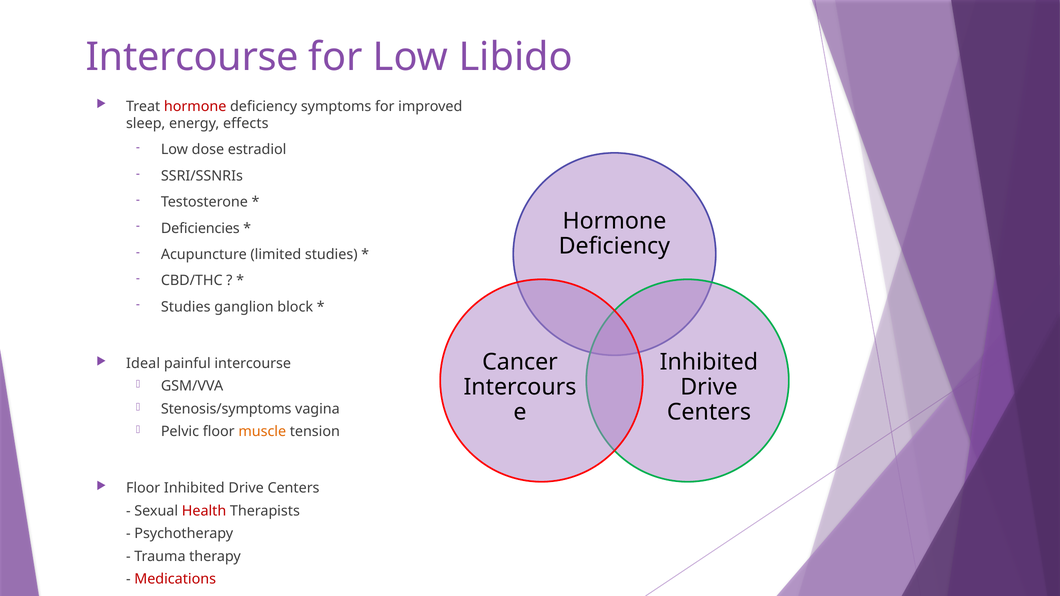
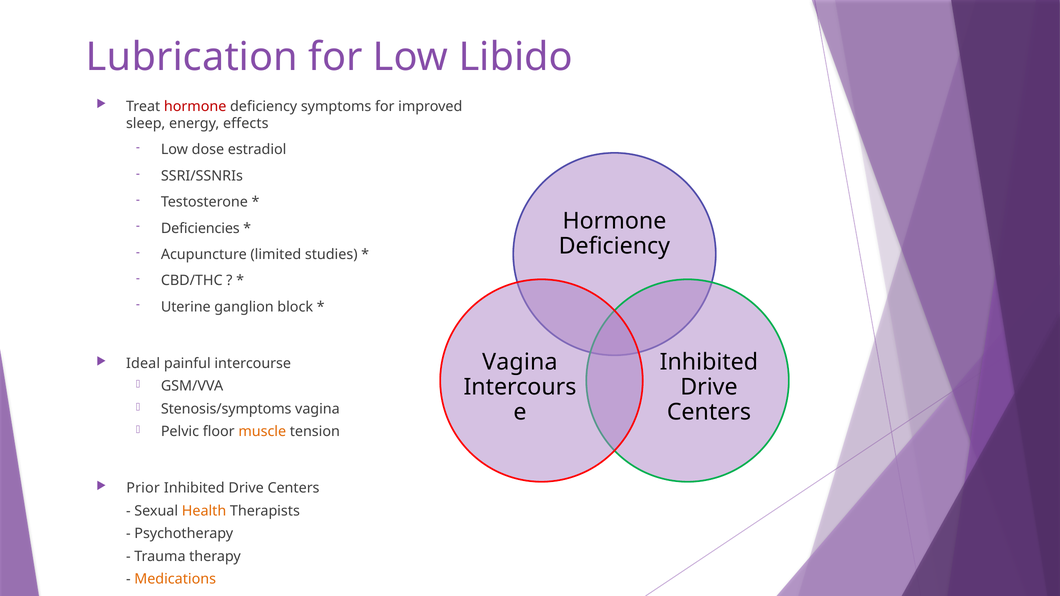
Intercourse at (192, 57): Intercourse -> Lubrication
Studies at (186, 307): Studies -> Uterine
Cancer at (520, 362): Cancer -> Vagina
Floor at (143, 488): Floor -> Prior
Health colour: red -> orange
Medications colour: red -> orange
